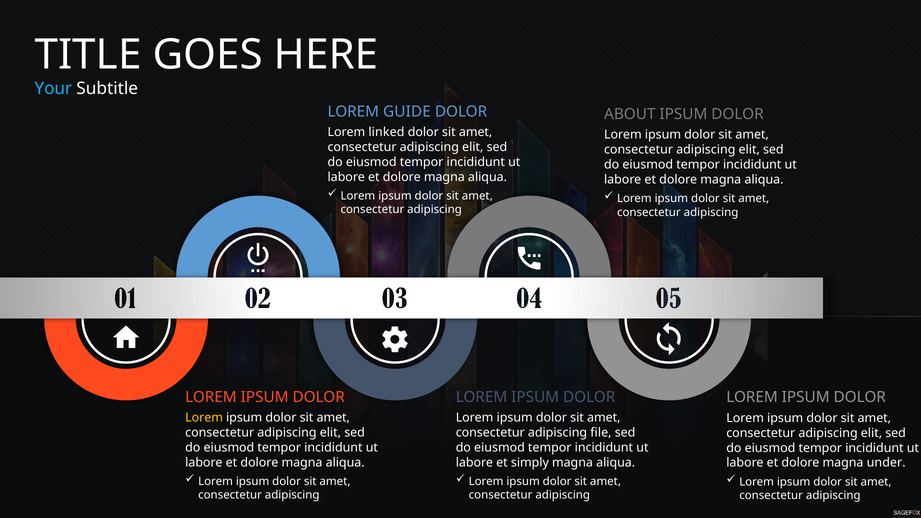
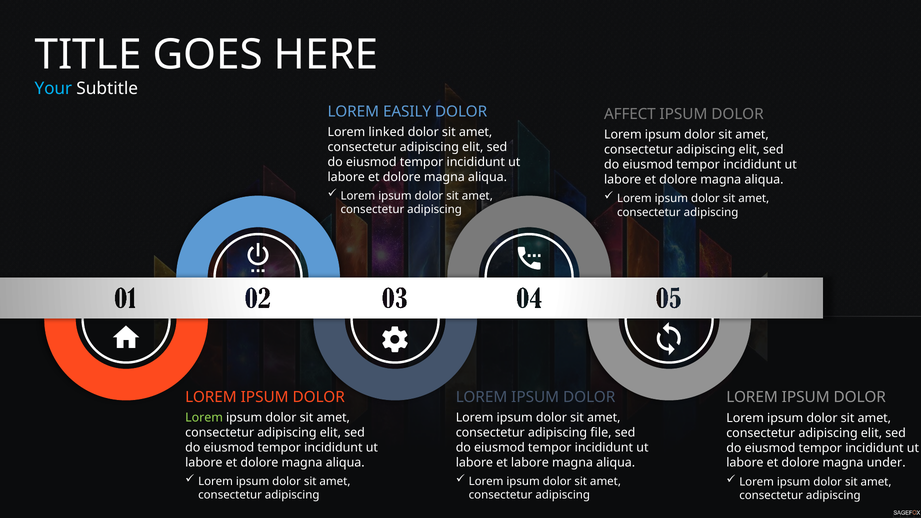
GUIDE: GUIDE -> EASILY
ABOUT: ABOUT -> AFFECT
Lorem at (204, 418) colour: yellow -> light green
et simply: simply -> labore
